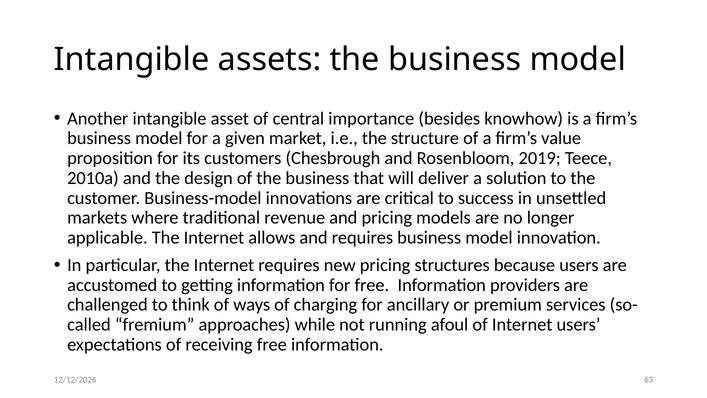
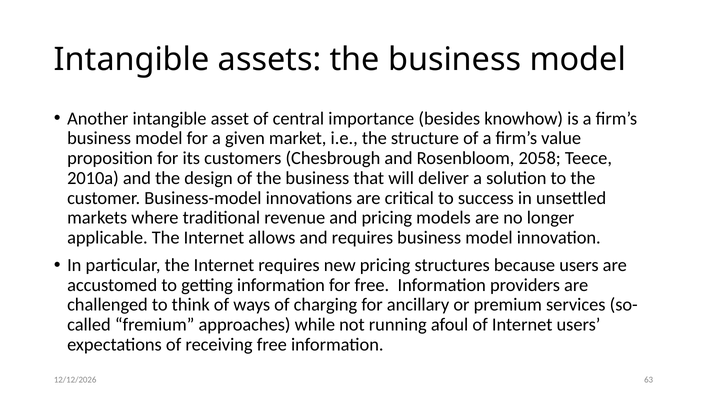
2019: 2019 -> 2058
